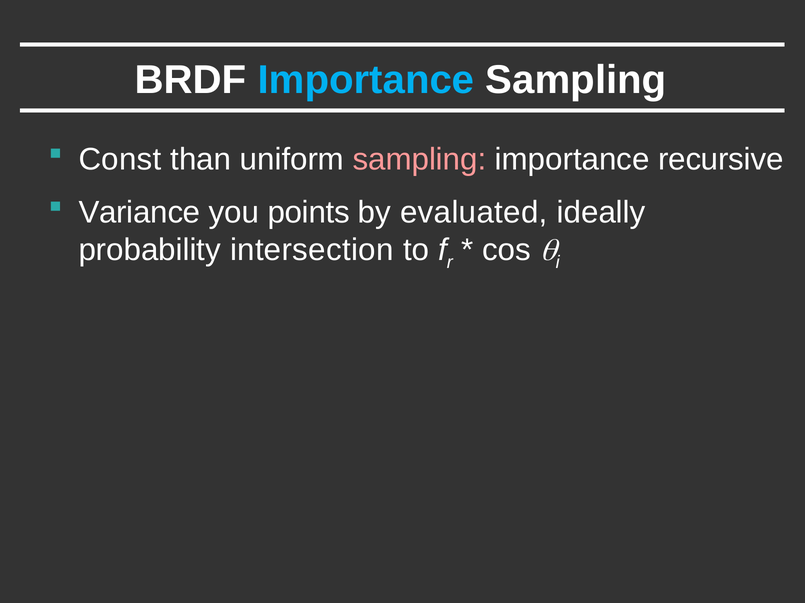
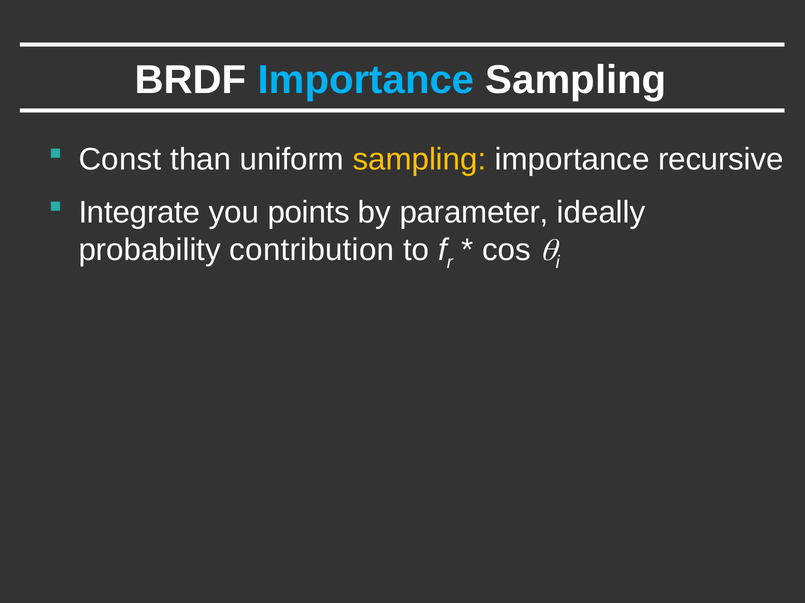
sampling at (419, 159) colour: pink -> yellow
Variance: Variance -> Integrate
evaluated: evaluated -> parameter
intersection: intersection -> contribution
